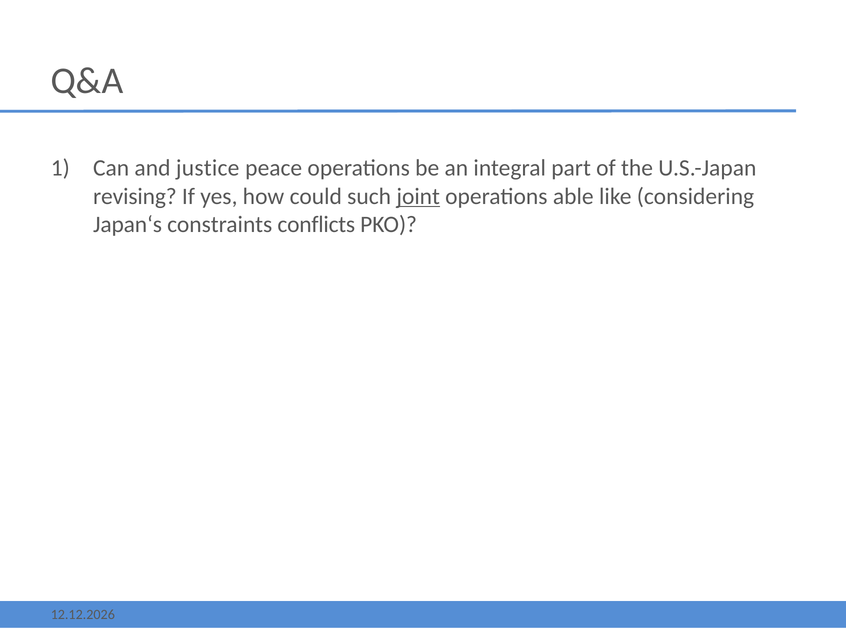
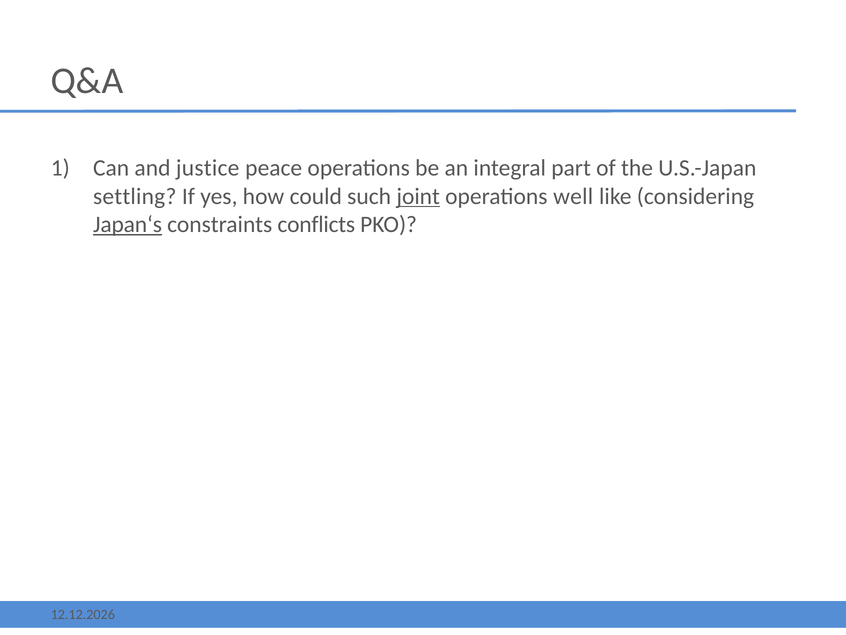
revising: revising -> settling
able: able -> well
Japan‘s underline: none -> present
